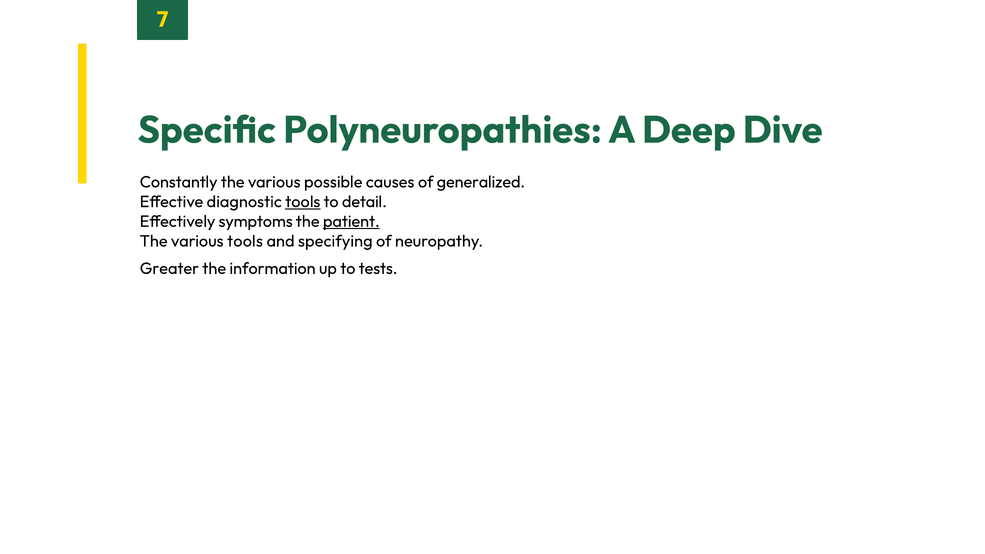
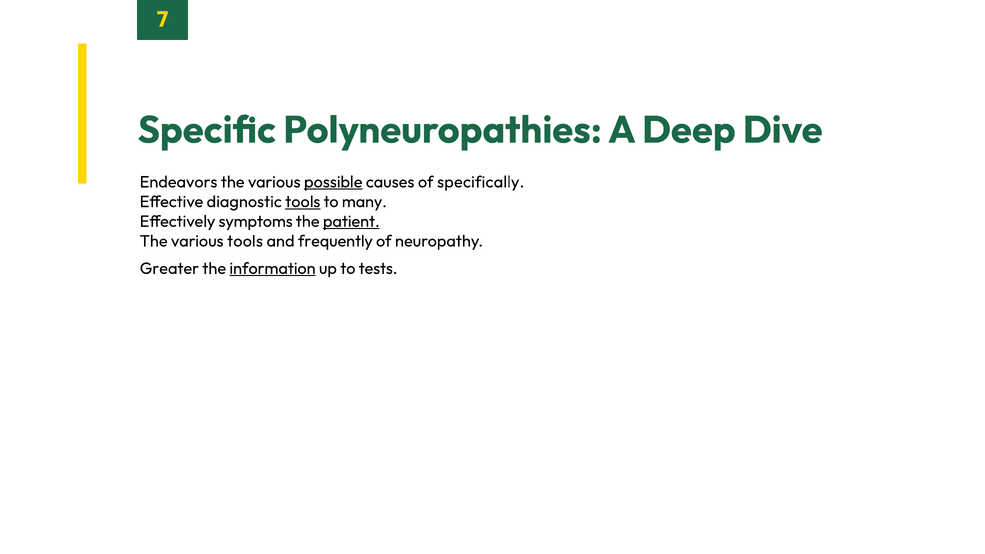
Constantly: Constantly -> Endeavors
possible underline: none -> present
generalized: generalized -> specifically
detail: detail -> many
specifying: specifying -> frequently
information underline: none -> present
